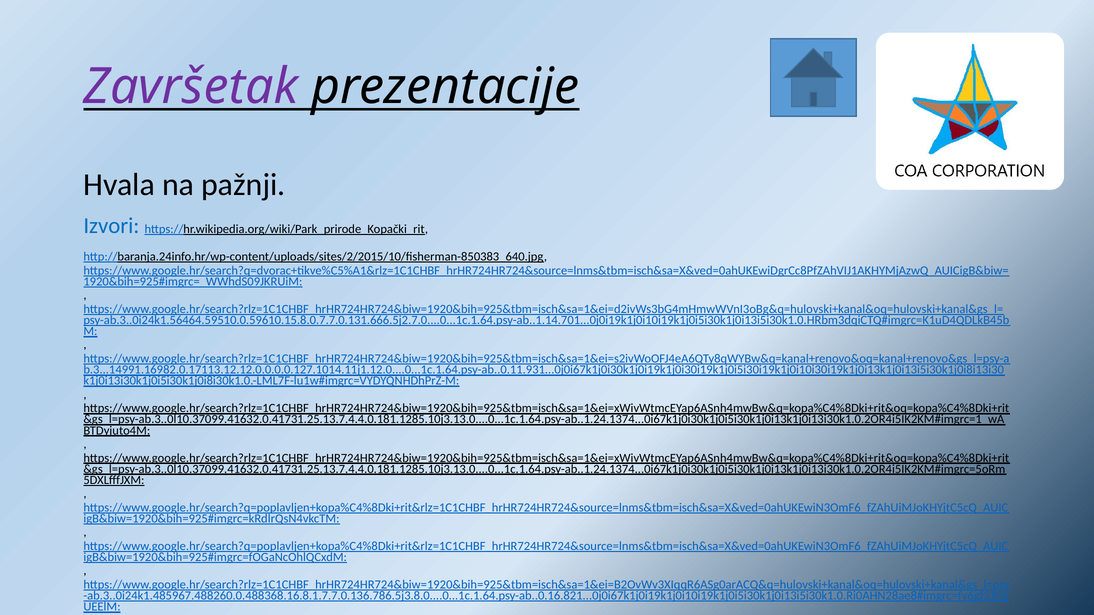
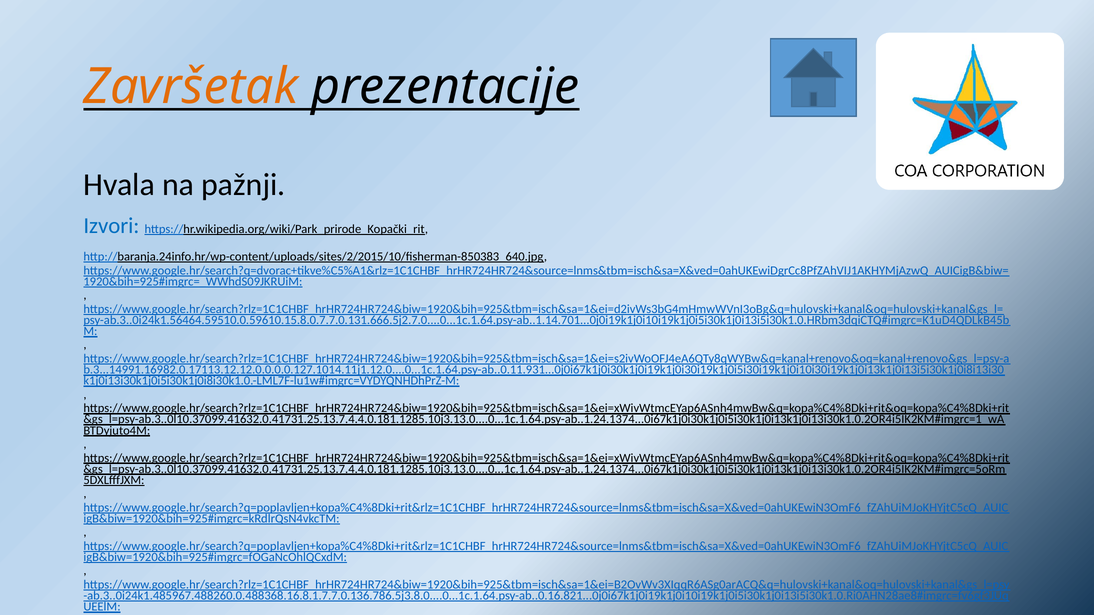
Završetak colour: purple -> orange
